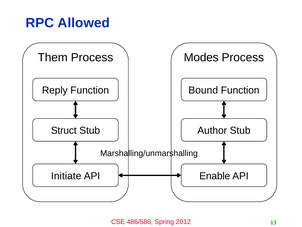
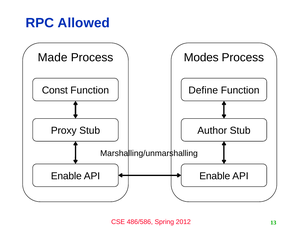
Them: Them -> Made
Reply: Reply -> Const
Bound: Bound -> Define
Struct: Struct -> Proxy
Initiate at (66, 176): Initiate -> Enable
